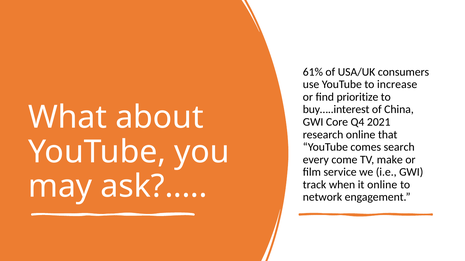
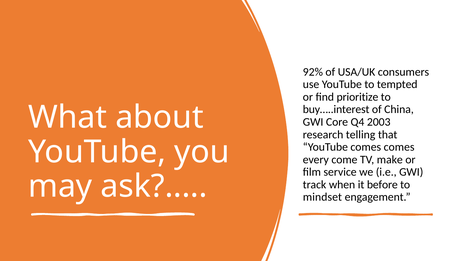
61%: 61% -> 92%
increase: increase -> tempted
2021: 2021 -> 2003
research online: online -> telling
comes search: search -> comes
it online: online -> before
network: network -> mindset
